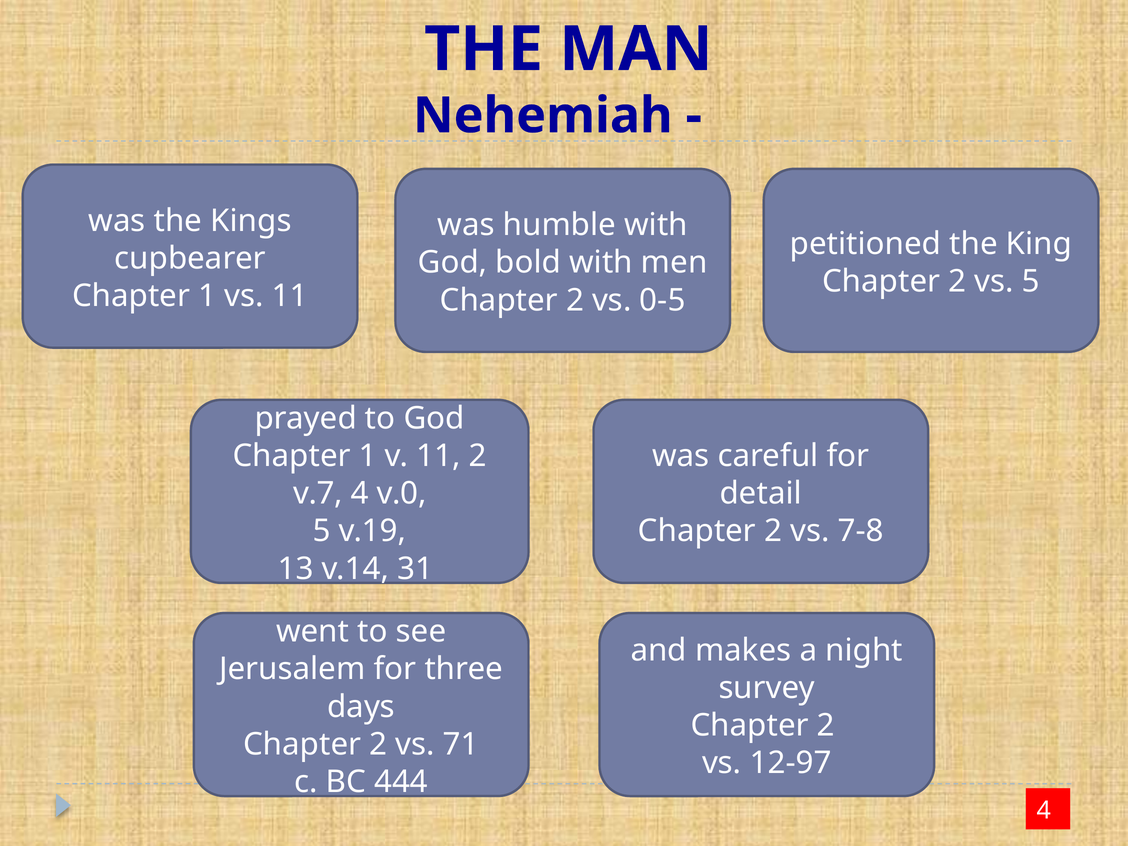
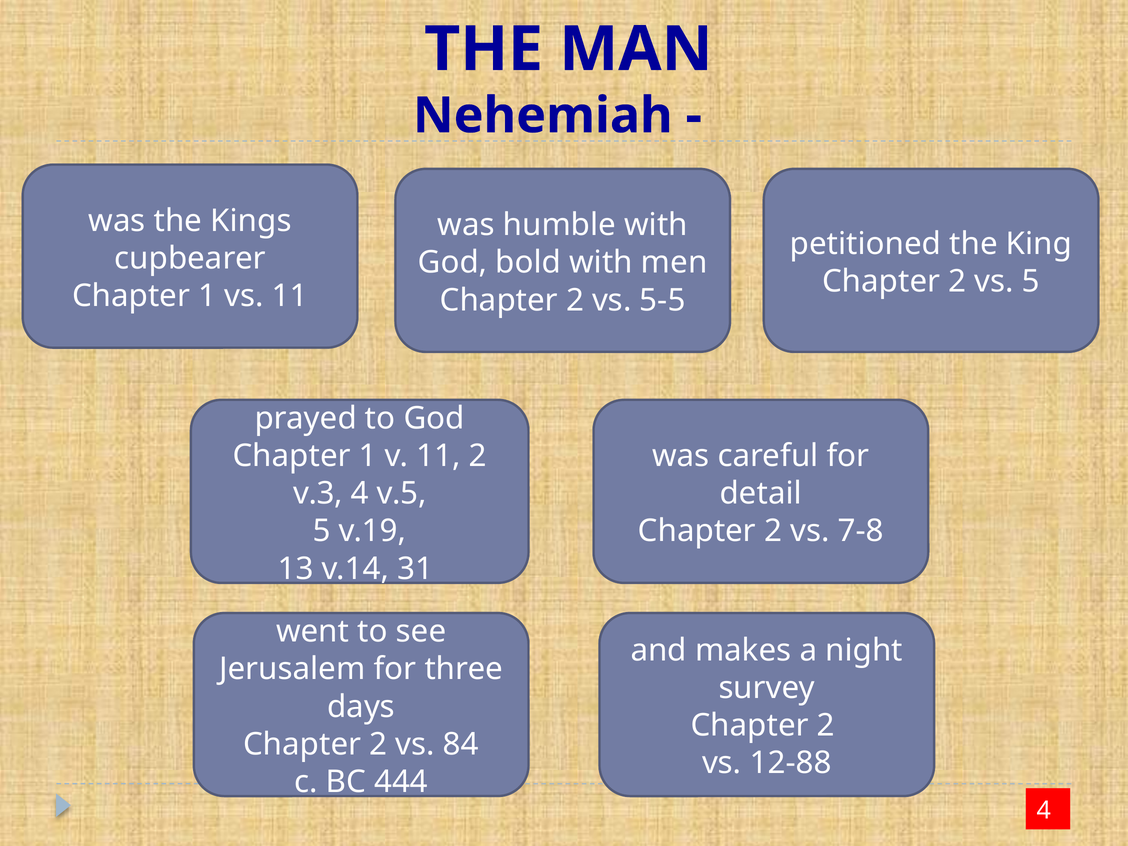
0-5: 0-5 -> 5-5
v.7: v.7 -> v.3
v.0: v.0 -> v.5
71: 71 -> 84
12-97: 12-97 -> 12-88
